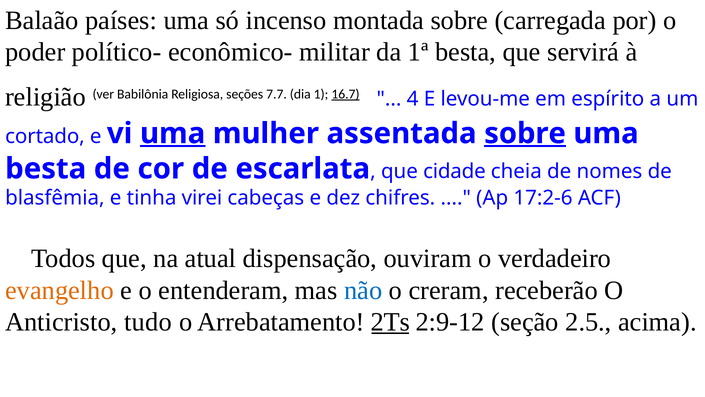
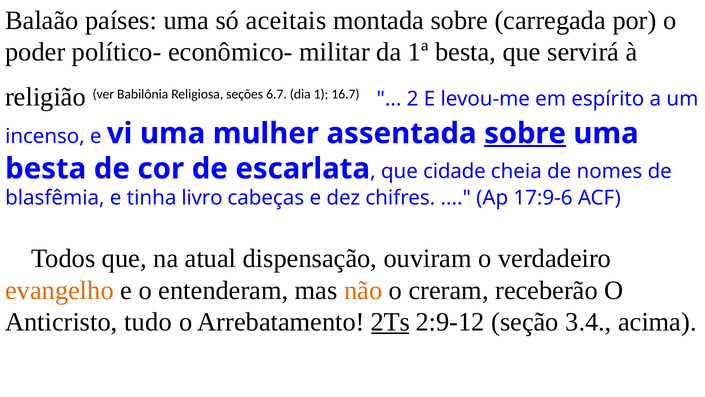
incenso: incenso -> aceitais
7.7: 7.7 -> 6.7
16.7 underline: present -> none
4: 4 -> 2
cortado: cortado -> incenso
uma at (173, 133) underline: present -> none
virei: virei -> livro
17:2-6: 17:2-6 -> 17:9-6
não colour: blue -> orange
2.5: 2.5 -> 3.4
